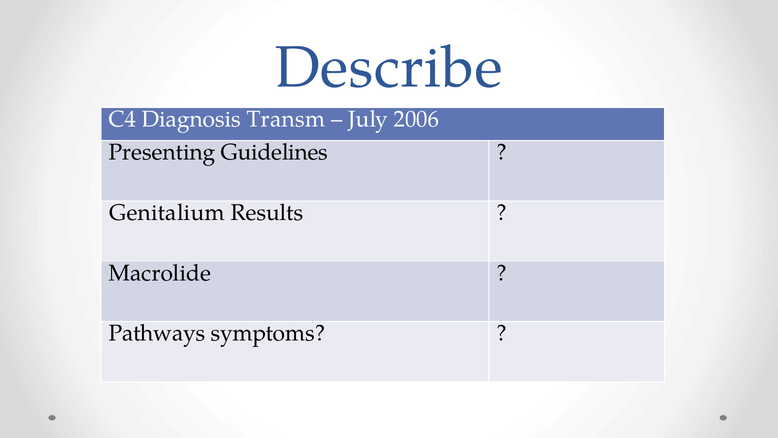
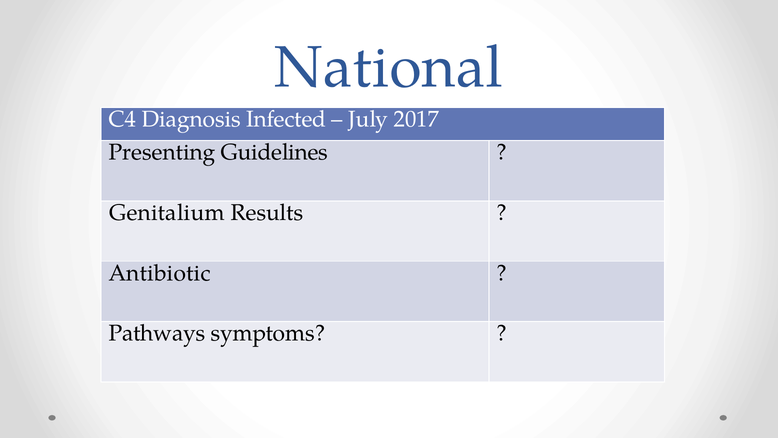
Describe: Describe -> National
Transm: Transm -> Infected
2006: 2006 -> 2017
Macrolide: Macrolide -> Antibiotic
